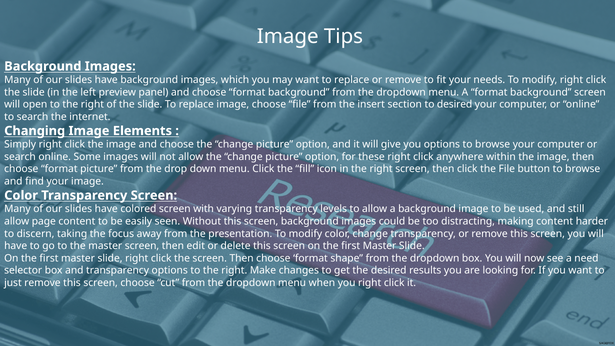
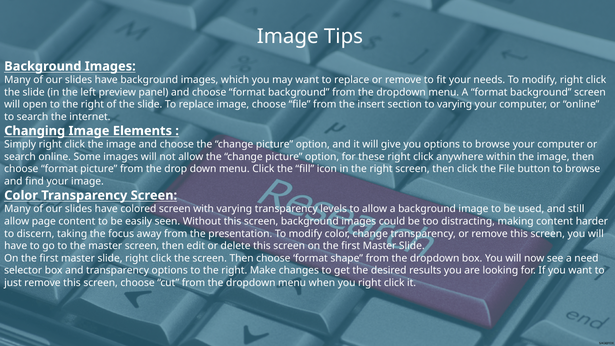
to desired: desired -> varying
